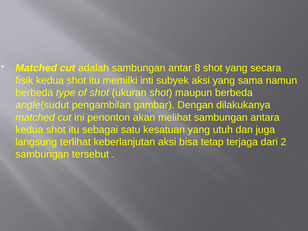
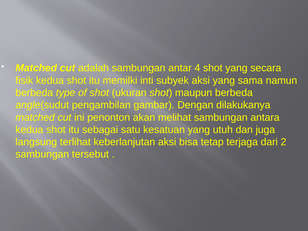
8: 8 -> 4
